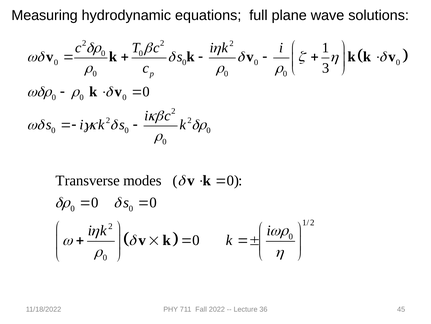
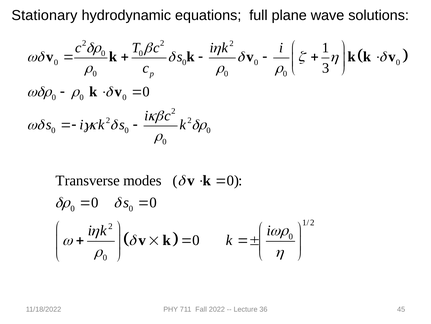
Measuring: Measuring -> Stationary
